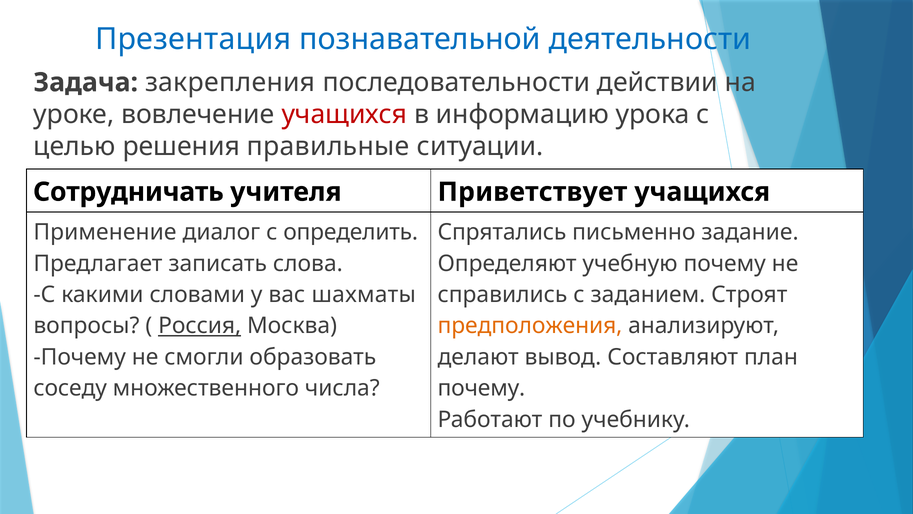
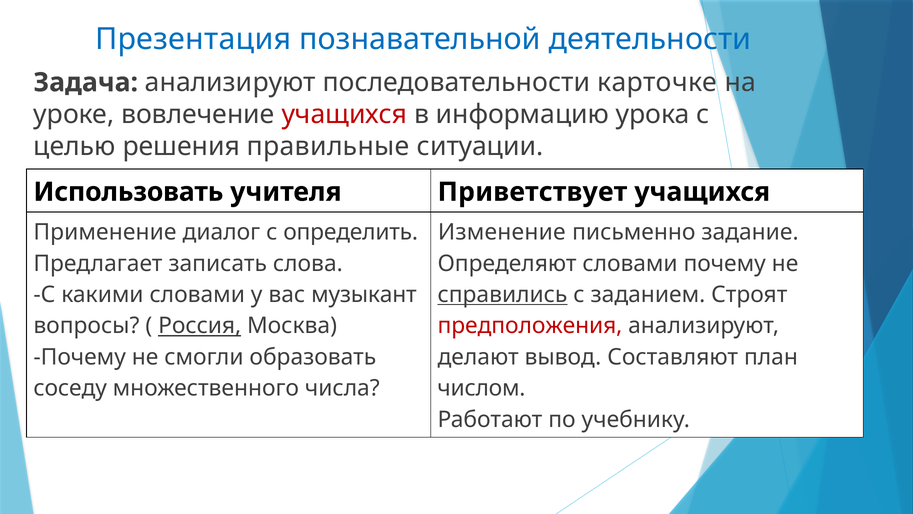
Задача закрепления: закрепления -> анализируют
действии: действии -> карточке
Сотрудничать: Сотрудничать -> Использовать
Спрятались: Спрятались -> Изменение
Определяют учебную: учебную -> словами
шахматы: шахматы -> музыкант
справились underline: none -> present
предположения colour: orange -> red
почему at (481, 388): почему -> числом
